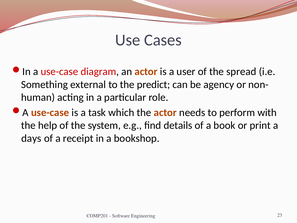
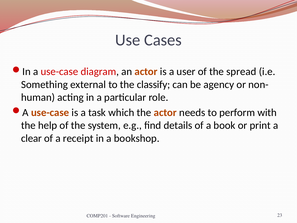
predict: predict -> classify
days: days -> clear
